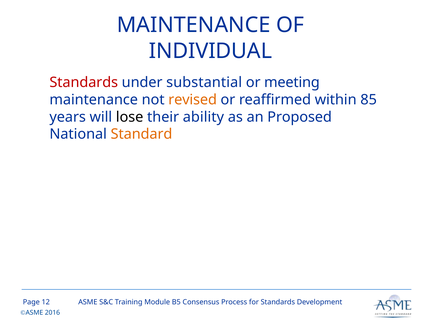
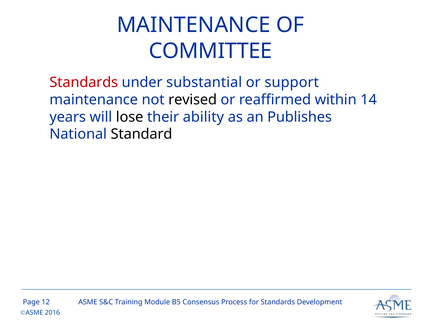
INDIVIDUAL: INDIVIDUAL -> COMMITTEE
meeting: meeting -> support
revised colour: orange -> black
85: 85 -> 14
Proposed: Proposed -> Publishes
Standard colour: orange -> black
